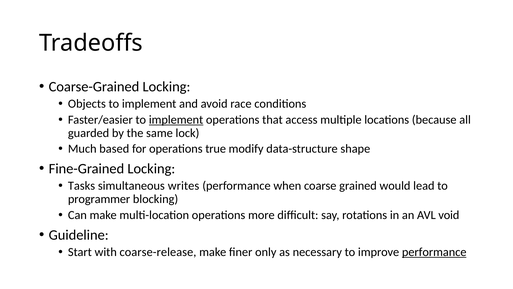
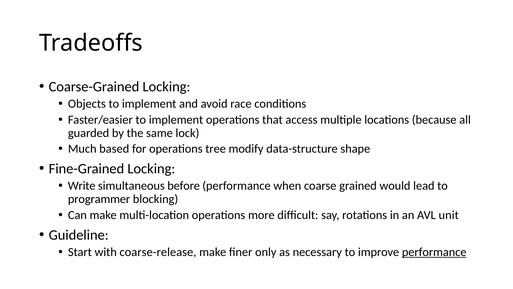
implement at (176, 120) underline: present -> none
true: true -> tree
Tasks: Tasks -> Write
writes: writes -> before
void: void -> unit
